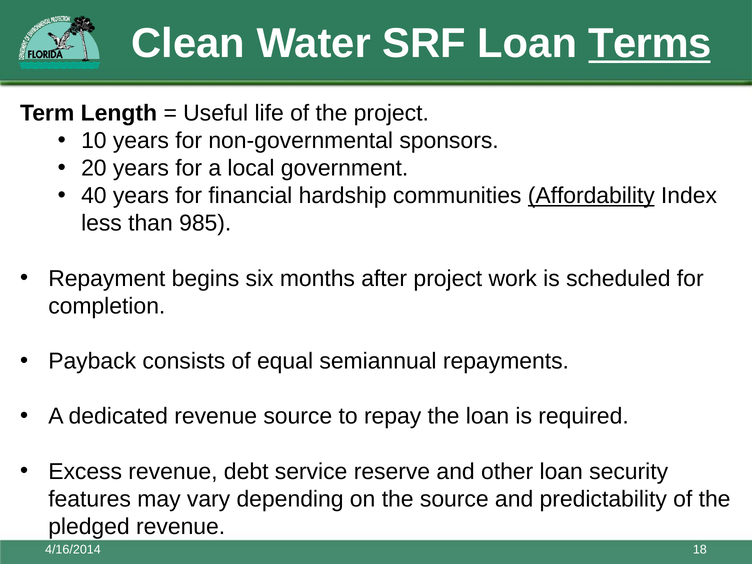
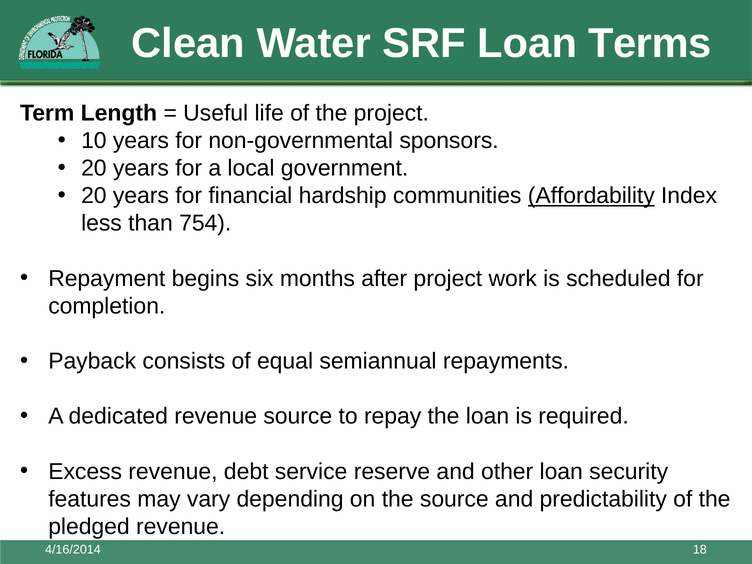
Terms underline: present -> none
40 at (94, 196): 40 -> 20
985: 985 -> 754
